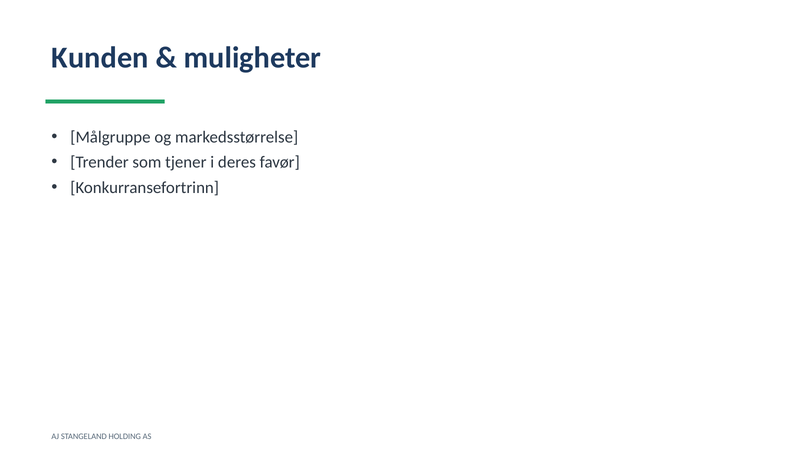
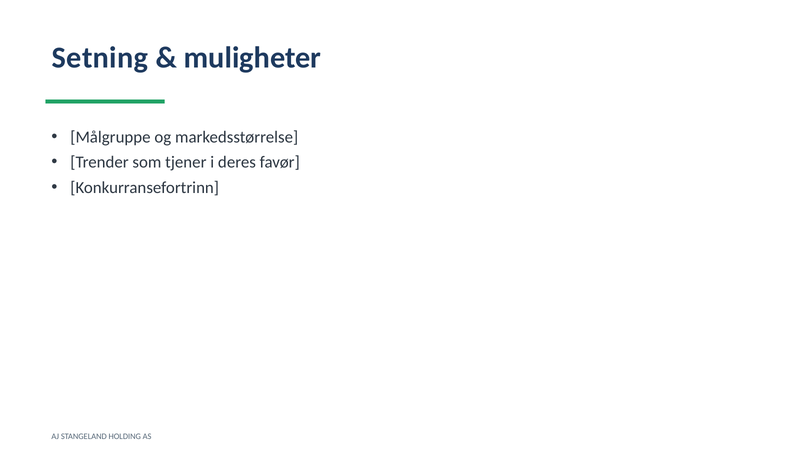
Kunden: Kunden -> Setning
